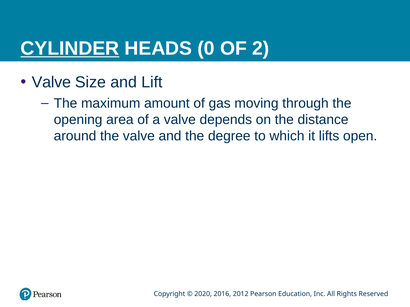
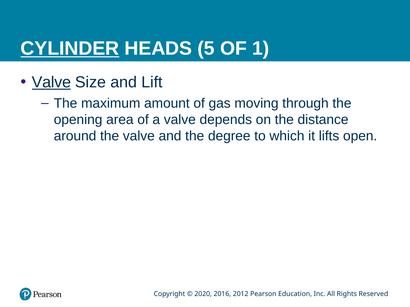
0: 0 -> 5
2: 2 -> 1
Valve at (51, 82) underline: none -> present
